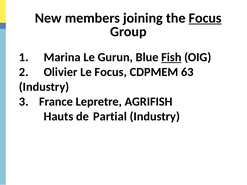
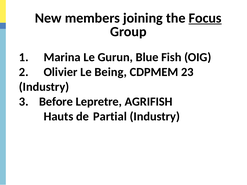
Fish underline: present -> none
Le Focus: Focus -> Being
63: 63 -> 23
France: France -> Before
